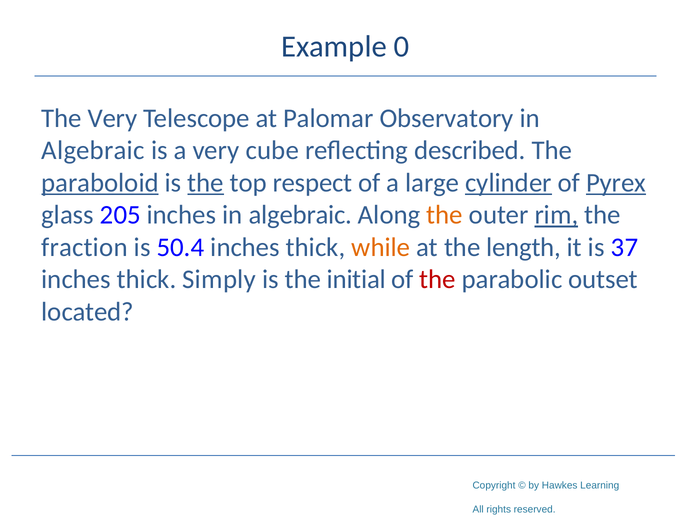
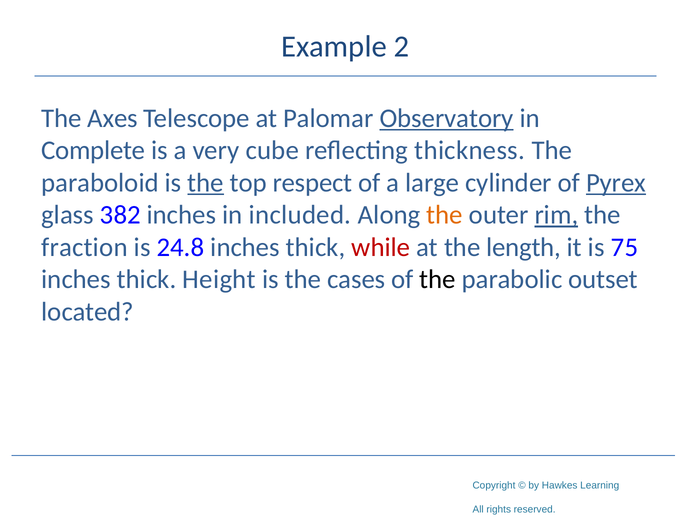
0: 0 -> 2
The Very: Very -> Axes
Observatory underline: none -> present
Algebraic at (93, 150): Algebraic -> Complete
described: described -> thickness
paraboloid underline: present -> none
cylinder underline: present -> none
205: 205 -> 382
inches in algebraic: algebraic -> included
50.4: 50.4 -> 24.8
while colour: orange -> red
37: 37 -> 75
Simply: Simply -> Height
initial: initial -> cases
the at (438, 279) colour: red -> black
